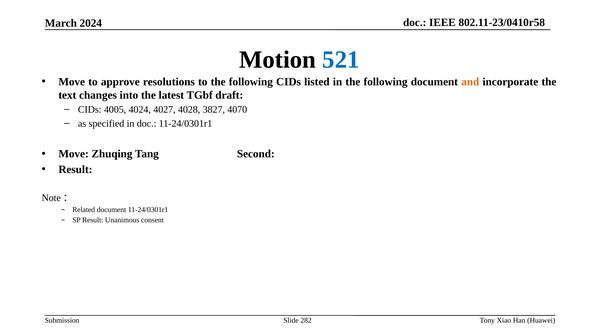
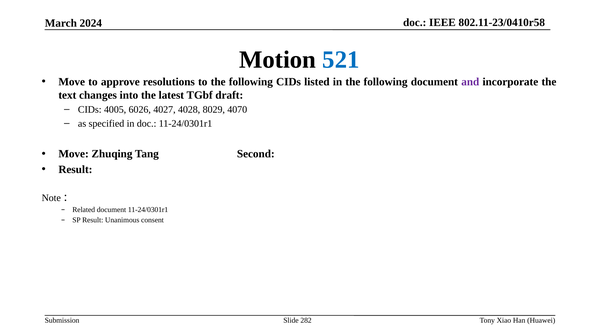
and colour: orange -> purple
4024: 4024 -> 6026
3827: 3827 -> 8029
